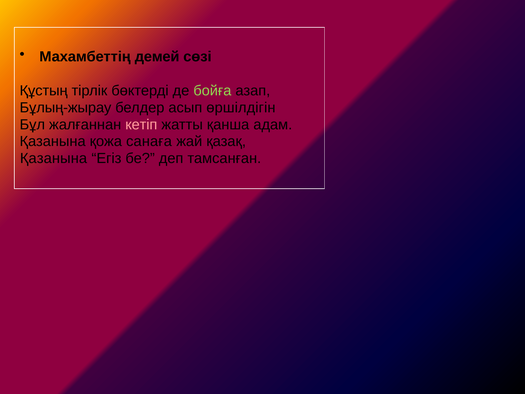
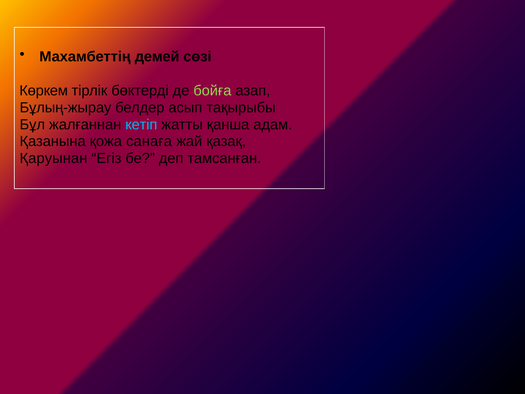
Құстың: Құстың -> Көркем
өршілдігін: өршілдігін -> тақырыбы
кетіп colour: pink -> light blue
Қазанына at (54, 158): Қазанына -> Қаруынан
